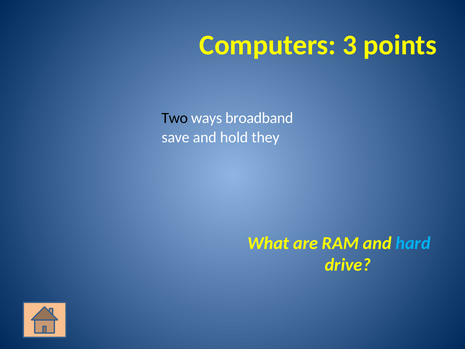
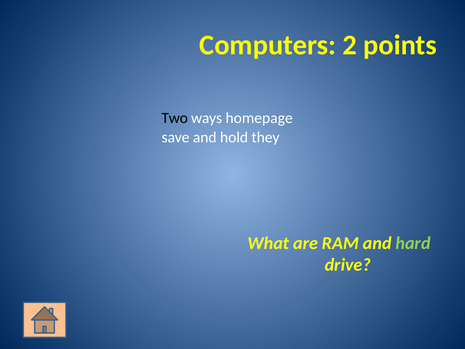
3: 3 -> 2
broadband: broadband -> homepage
hard colour: light blue -> light green
